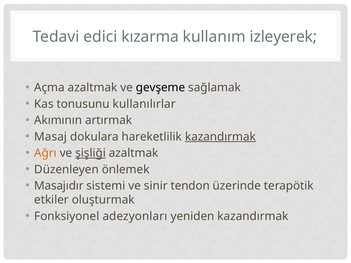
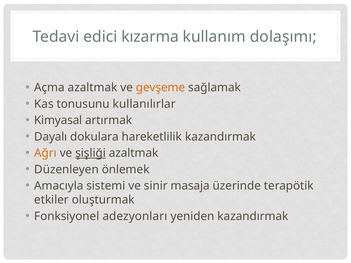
izleyerek: izleyerek -> dolaşımı
gevşeme colour: black -> orange
Akımının: Akımının -> Kimyasal
Masaj: Masaj -> Dayalı
kazandırmak at (220, 137) underline: present -> none
Masajıdır: Masajıdır -> Amacıyla
tendon: tendon -> masaja
